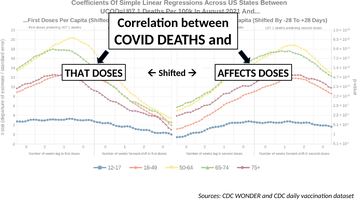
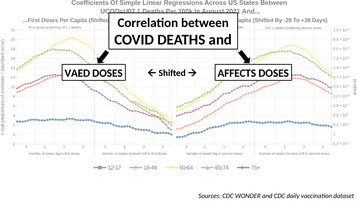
THAT: THAT -> VAED
